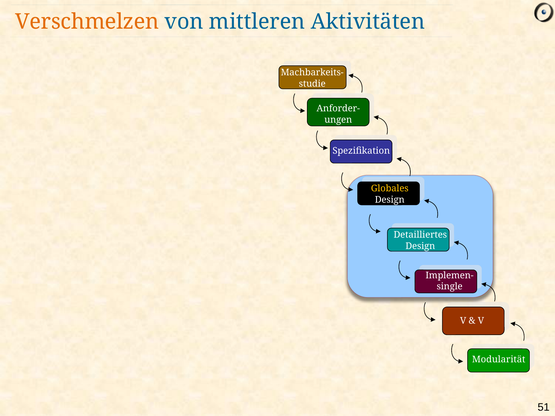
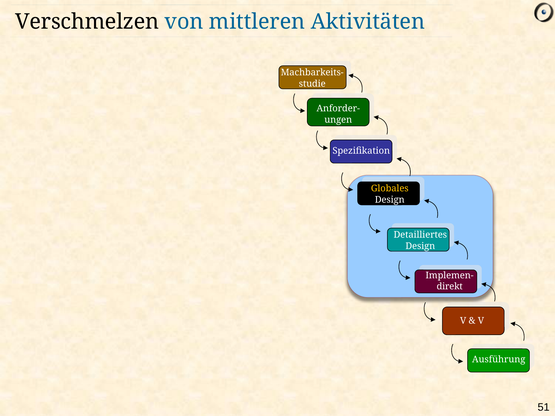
Verschmelzen colour: orange -> black
single: single -> direkt
Modularität: Modularität -> Ausführung
